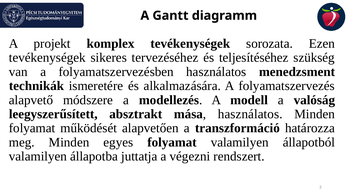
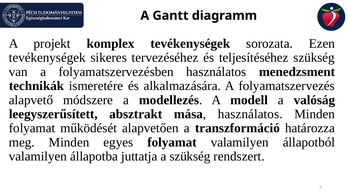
a végezni: végezni -> szükség
